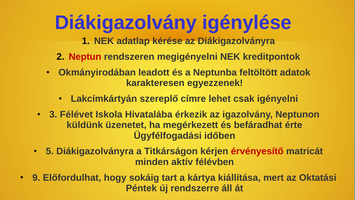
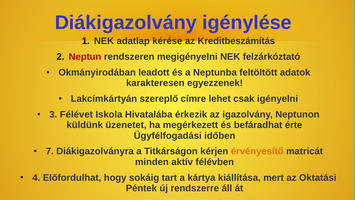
az Diákigazolványra: Diákigazolványra -> Kreditbeszámítás
kreditpontok: kreditpontok -> felzárkóztató
5: 5 -> 7
érvényesítő colour: red -> orange
9: 9 -> 4
